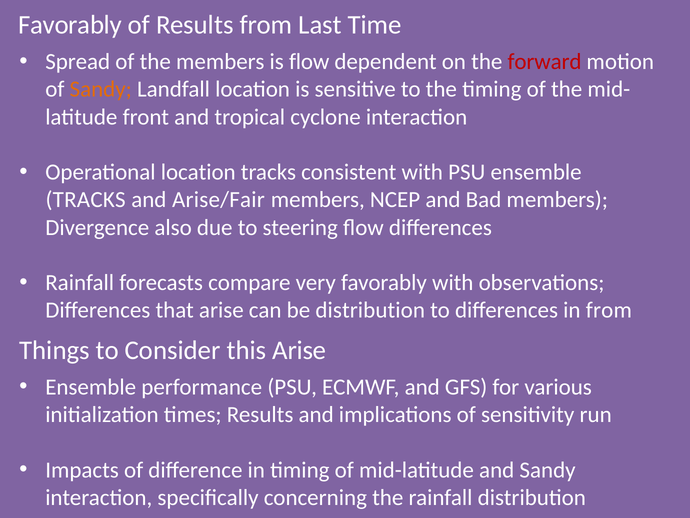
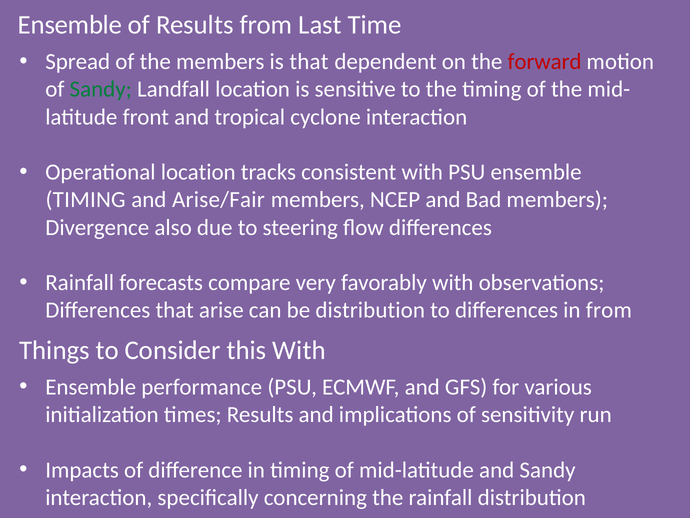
Favorably at (70, 25): Favorably -> Ensemble
is flow: flow -> that
Sandy at (101, 89) colour: orange -> green
TRACKS at (86, 200): TRACKS -> TIMING
this Arise: Arise -> With
